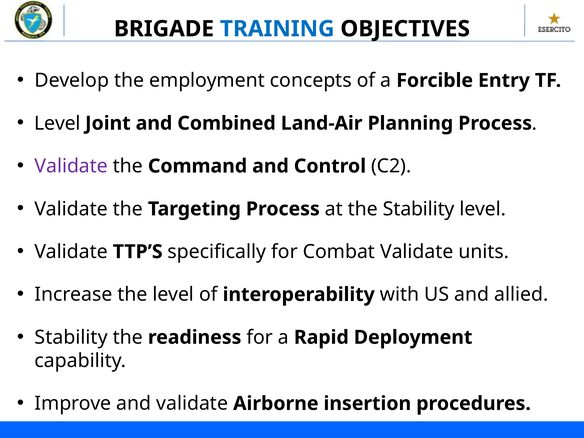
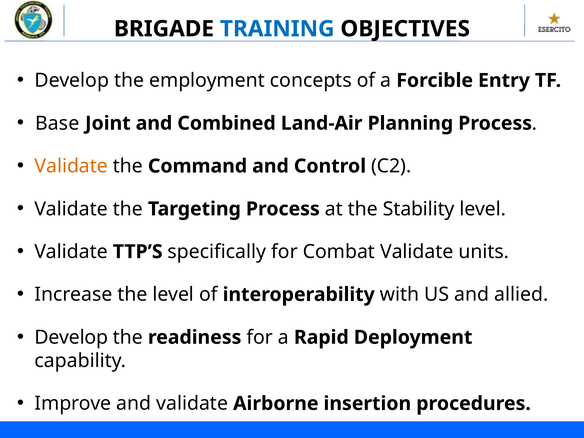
Level at (57, 123): Level -> Base
Validate at (71, 166) colour: purple -> orange
Stability at (71, 337): Stability -> Develop
